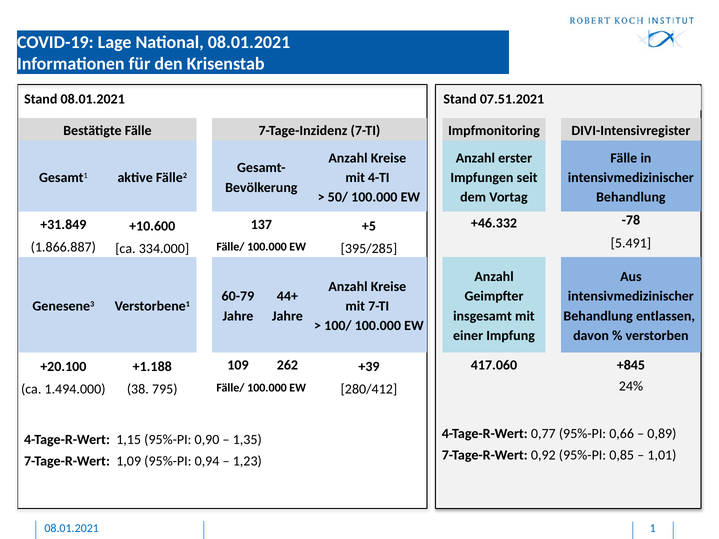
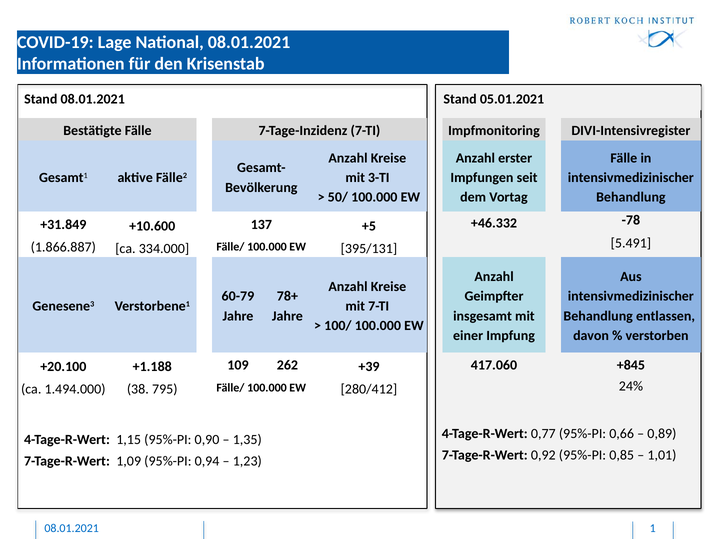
07.51.2021: 07.51.2021 -> 05.01.2021
4-TI: 4-TI -> 3-TI
395/285: 395/285 -> 395/131
44+: 44+ -> 78+
